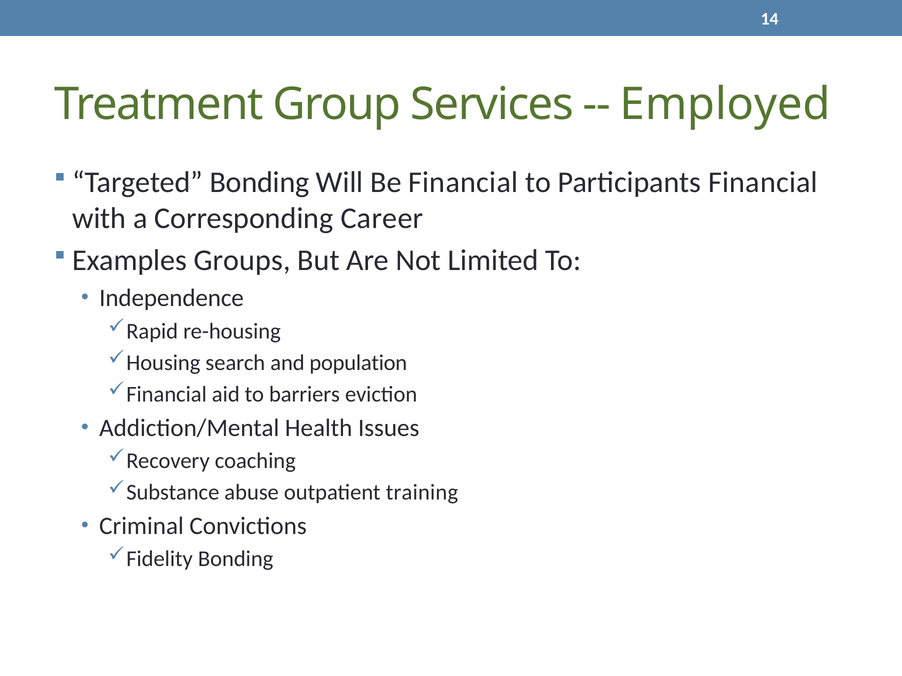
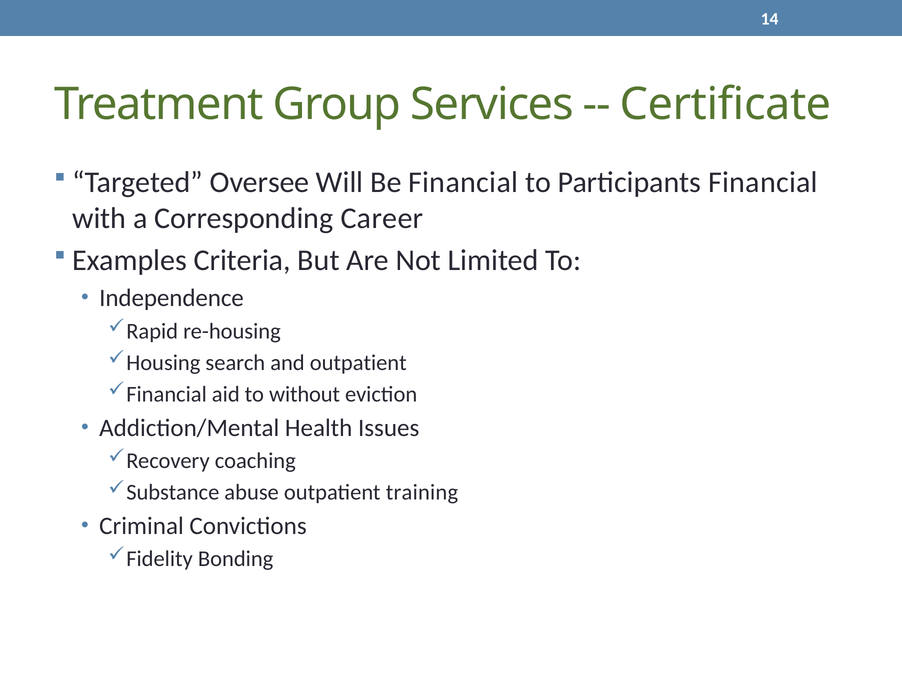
Employed: Employed -> Certificate
Bonding at (260, 183): Bonding -> Oversee
Groups: Groups -> Criteria
and population: population -> outpatient
barriers: barriers -> without
